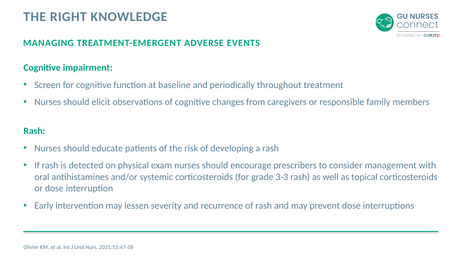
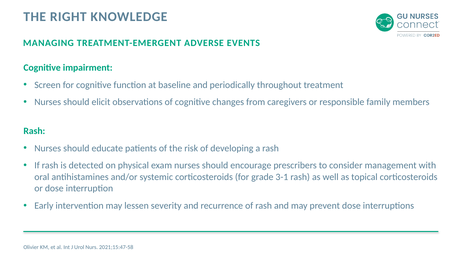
3-3: 3-3 -> 3-1
